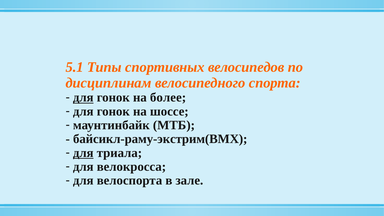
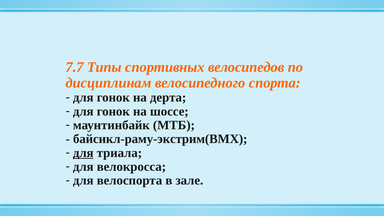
5.1: 5.1 -> 7.7
для at (83, 98) underline: present -> none
более: более -> дерта
